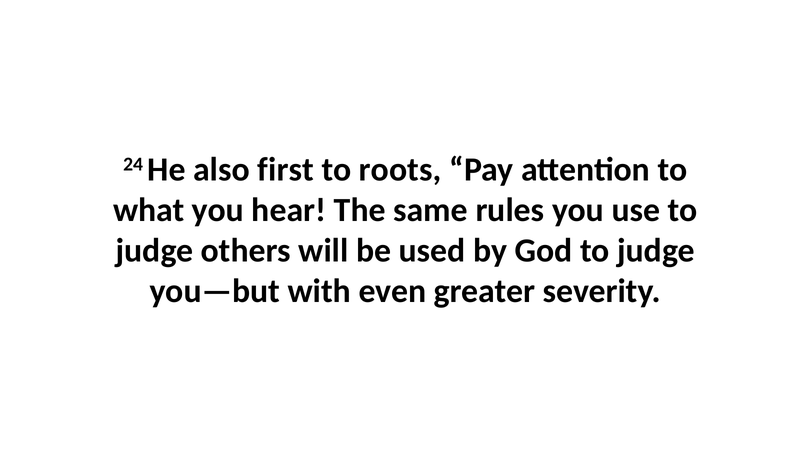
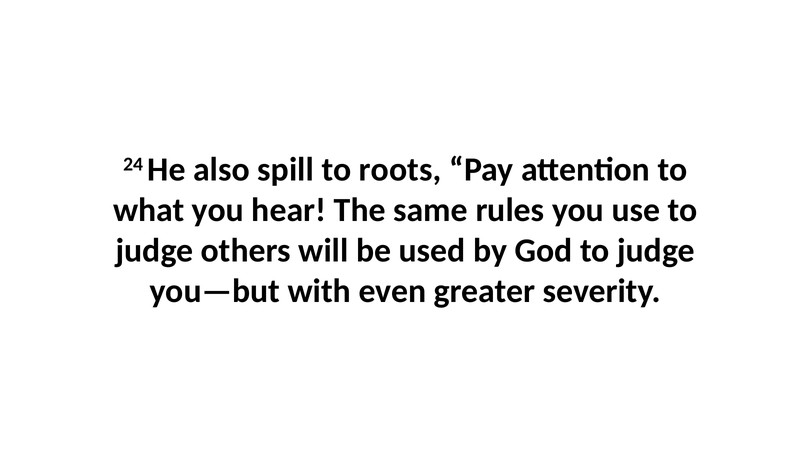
first: first -> spill
